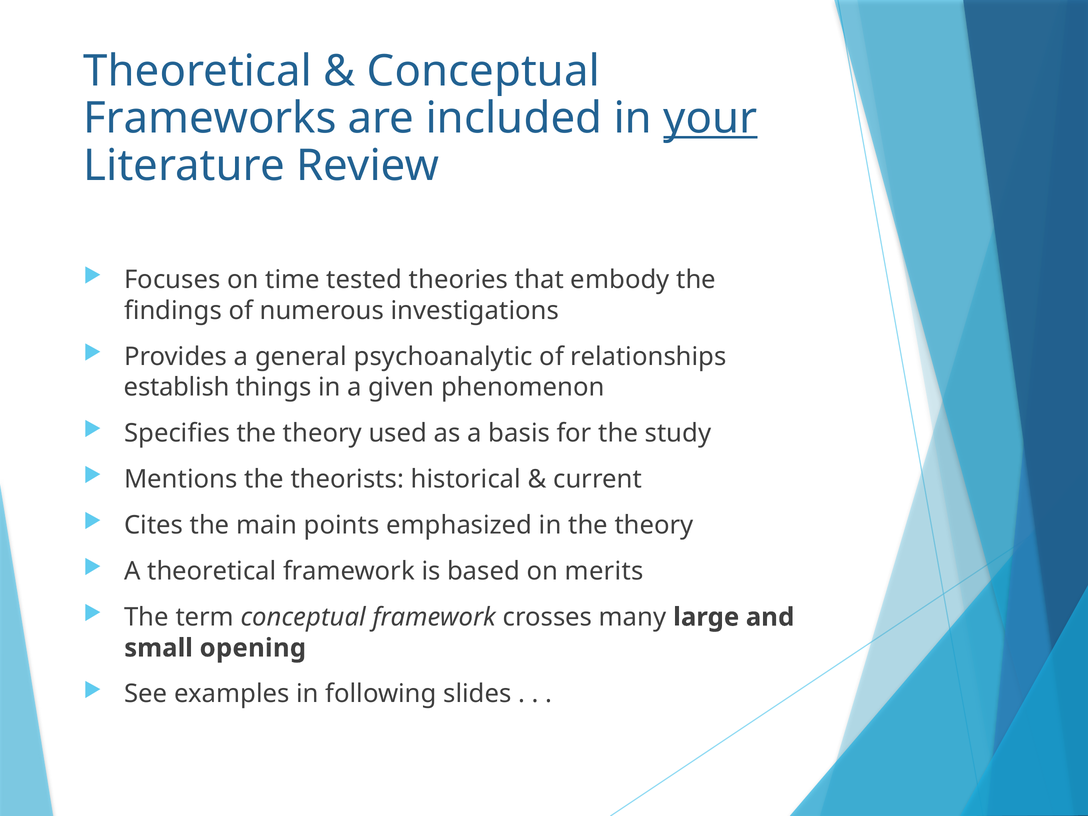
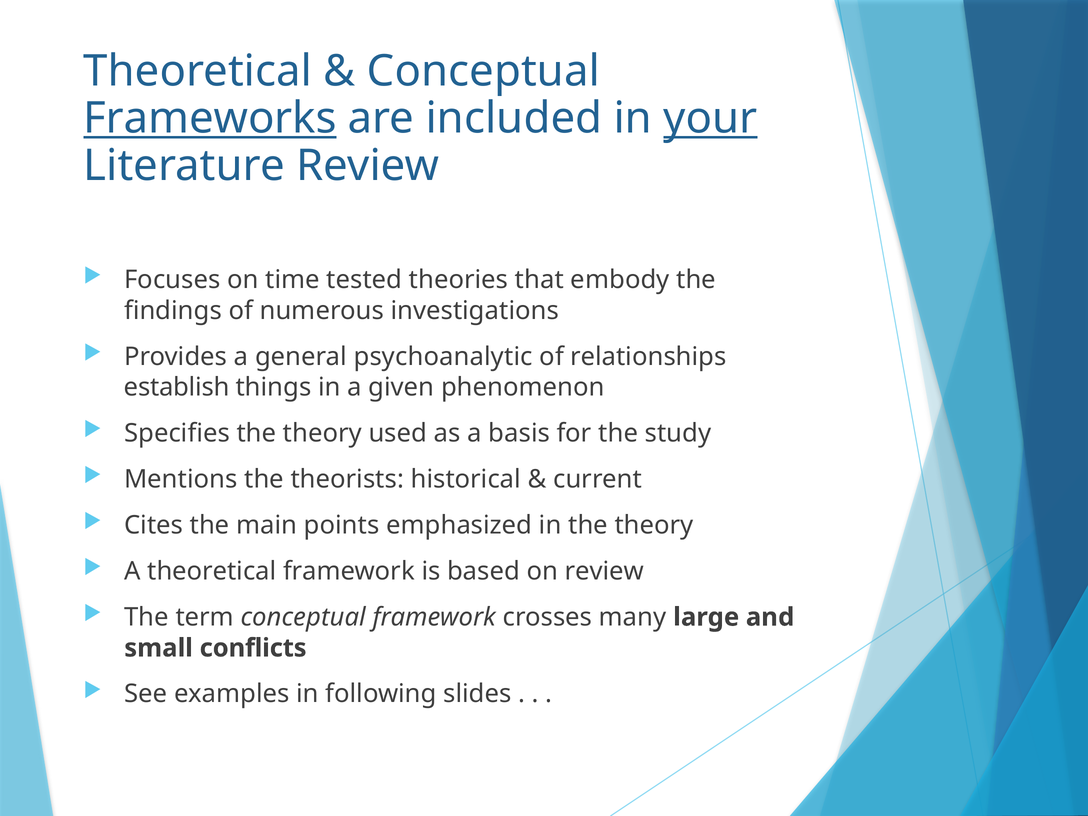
Frameworks underline: none -> present
on merits: merits -> review
opening: opening -> conflicts
